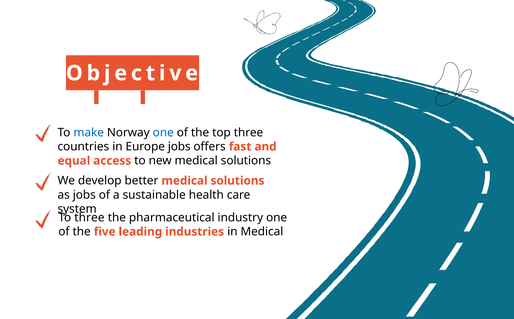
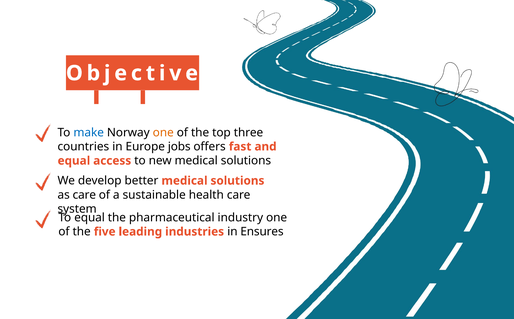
one at (163, 132) colour: blue -> orange
as jobs: jobs -> care
To three: three -> equal
in Medical: Medical -> Ensures
